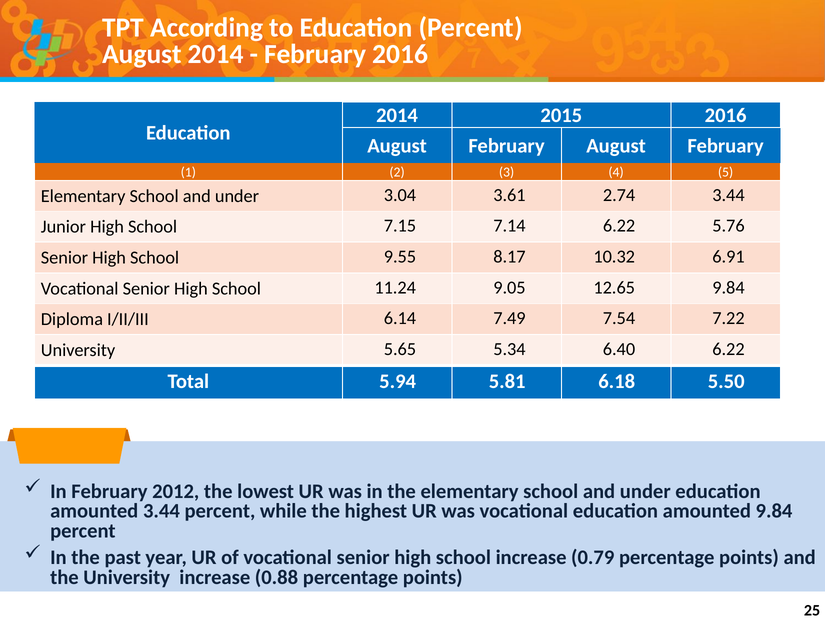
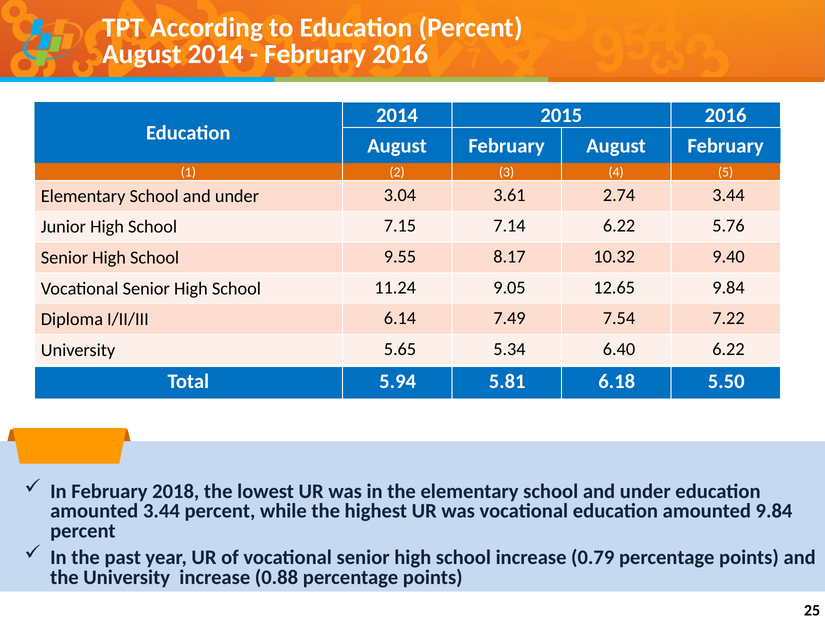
6.91: 6.91 -> 9.40
2012: 2012 -> 2018
